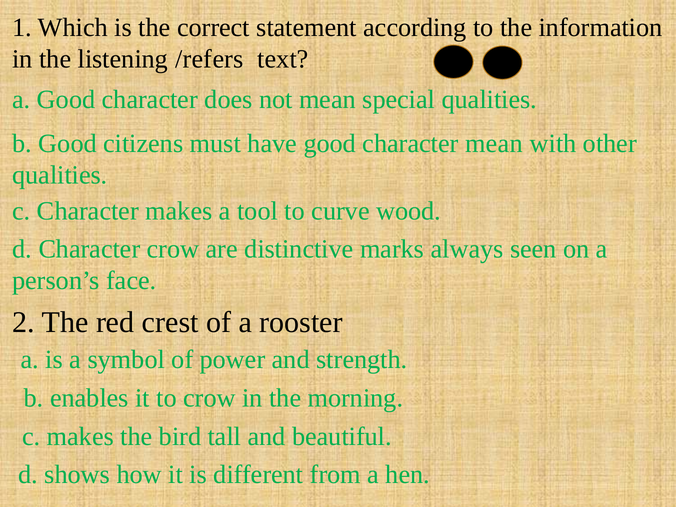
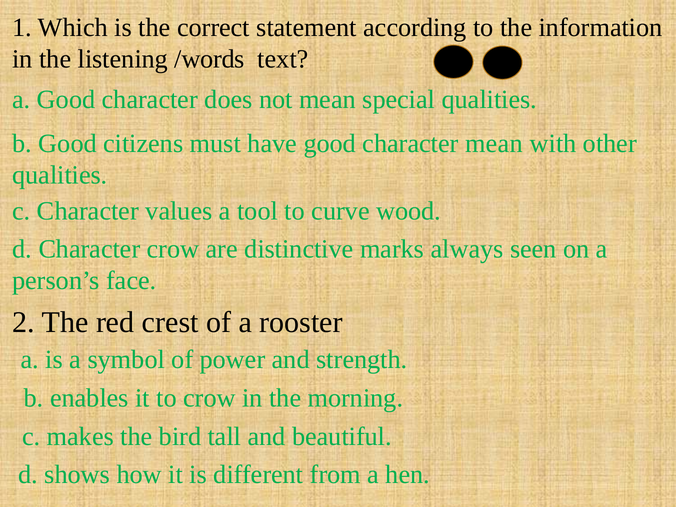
/refers: /refers -> /words
Character makes: makes -> values
